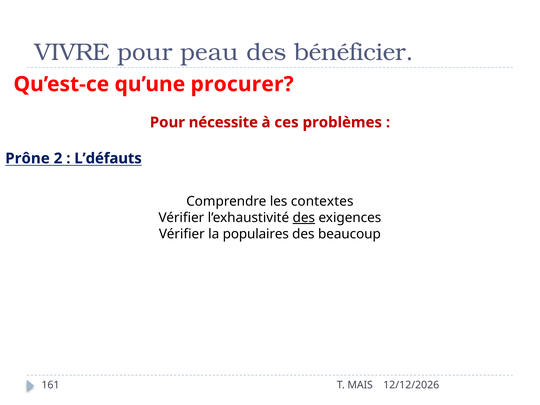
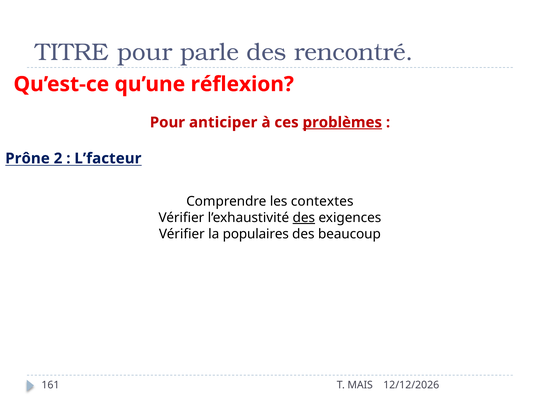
VIVRE: VIVRE -> TITRE
peau: peau -> parle
bénéficier: bénéficier -> rencontré
procurer: procurer -> réflexion
nécessite: nécessite -> anticiper
problèmes underline: none -> present
L’défauts: L’défauts -> L’facteur
